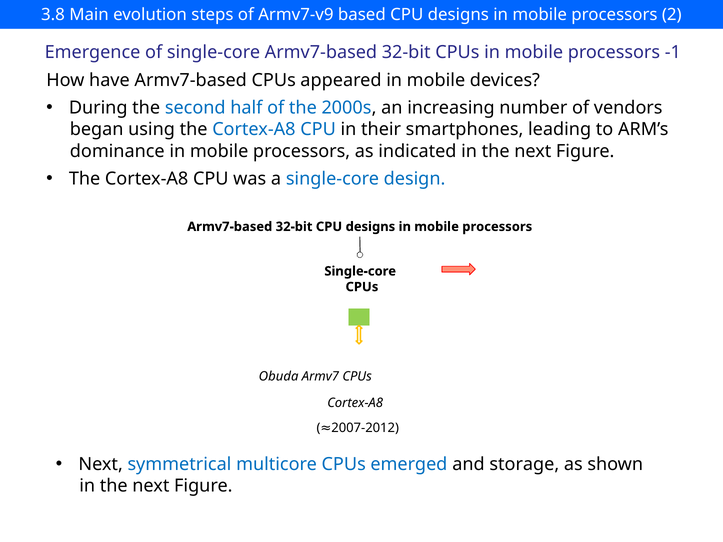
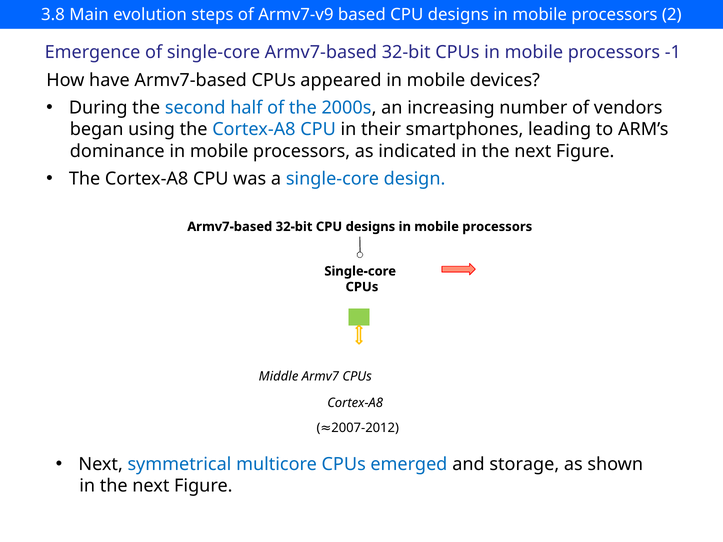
Obuda: Obuda -> Middle
